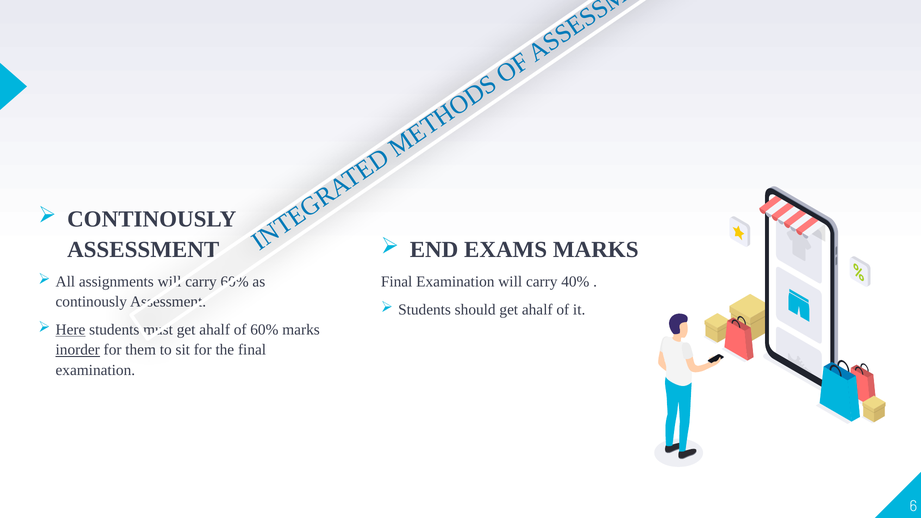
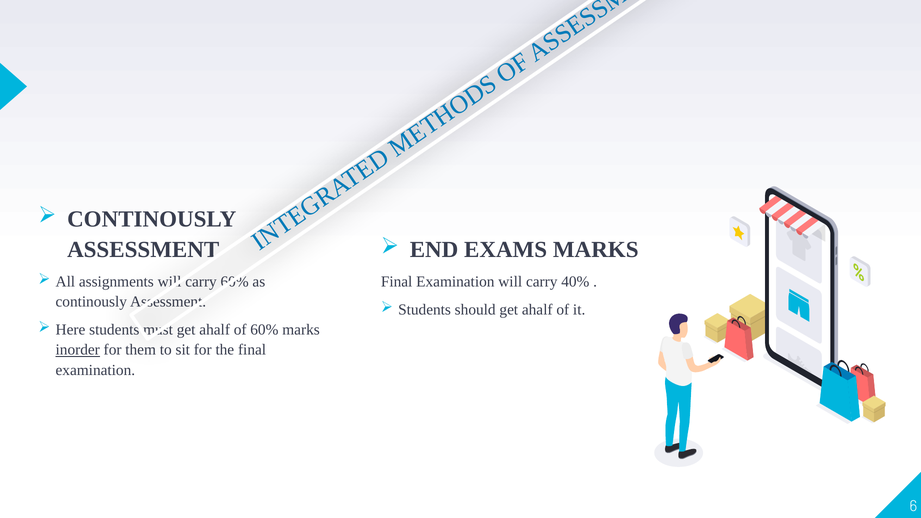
Here underline: present -> none
